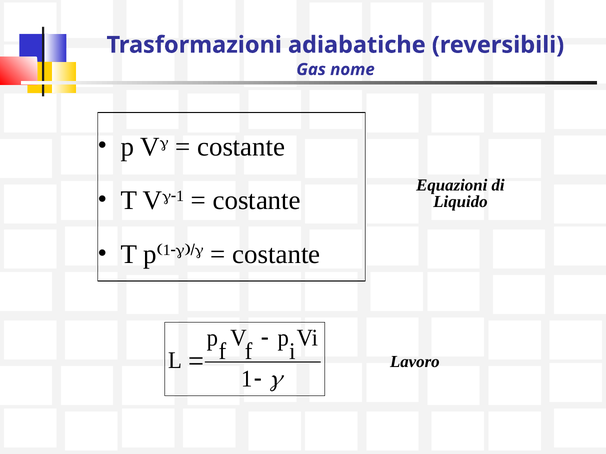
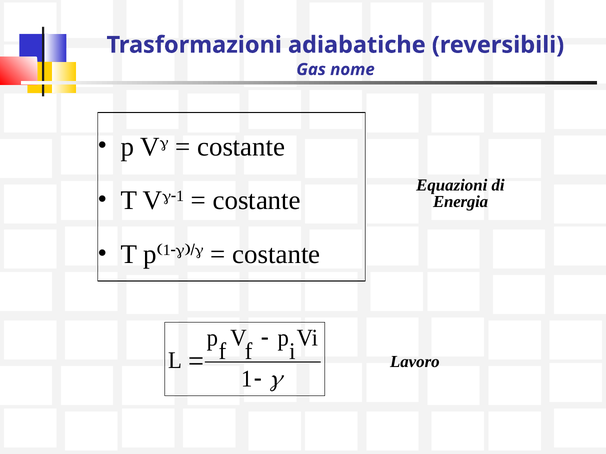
Liquido: Liquido -> Energia
